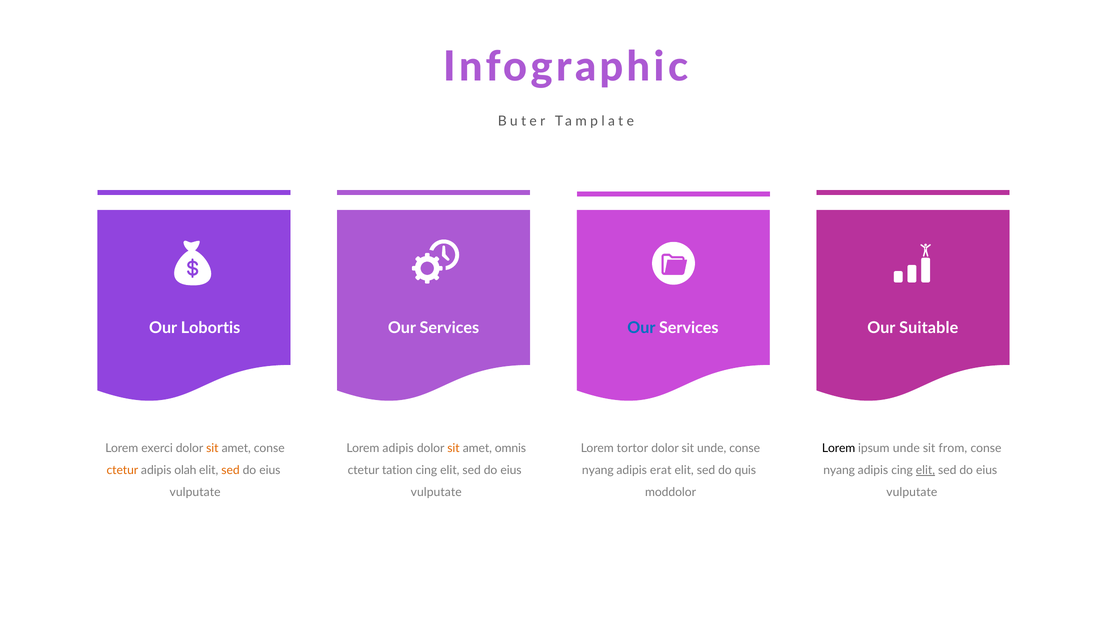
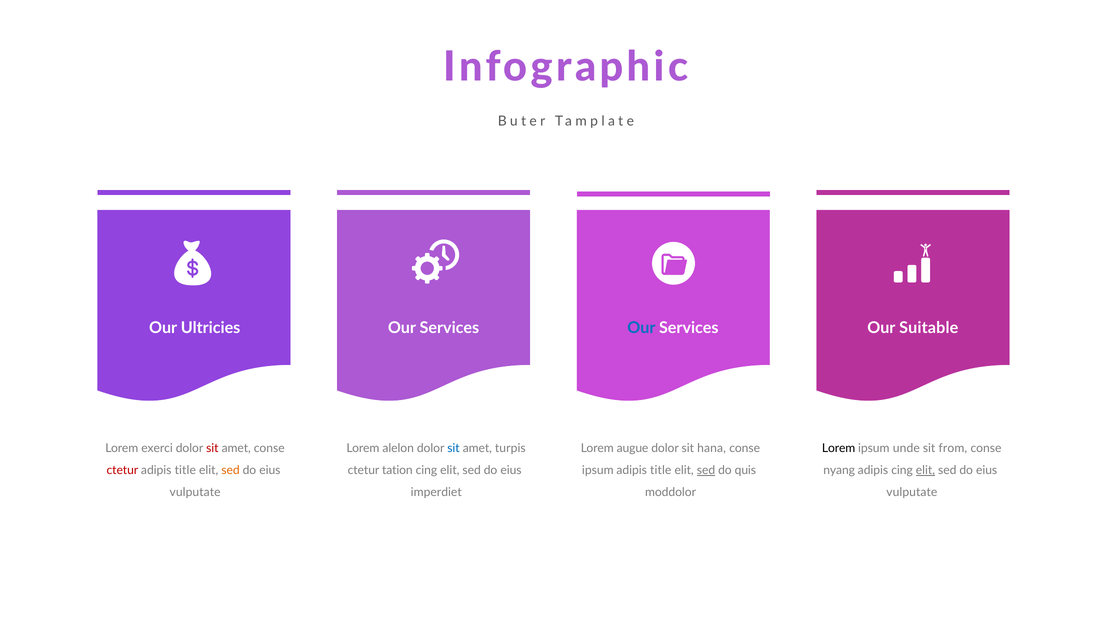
Lobortis: Lobortis -> Ultricies
sit at (212, 448) colour: orange -> red
Lorem adipis: adipis -> alelon
sit at (453, 448) colour: orange -> blue
omnis: omnis -> turpis
tortor: tortor -> augue
sit unde: unde -> hana
ctetur at (122, 470) colour: orange -> red
olah at (185, 470): olah -> title
nyang at (598, 470): nyang -> ipsum
erat at (661, 470): erat -> title
sed at (706, 470) underline: none -> present
vulputate at (436, 492): vulputate -> imperdiet
